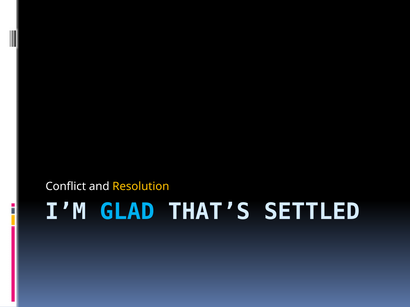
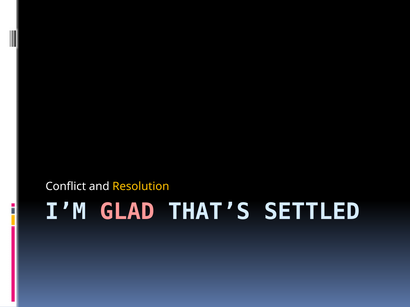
GLAD colour: light blue -> pink
